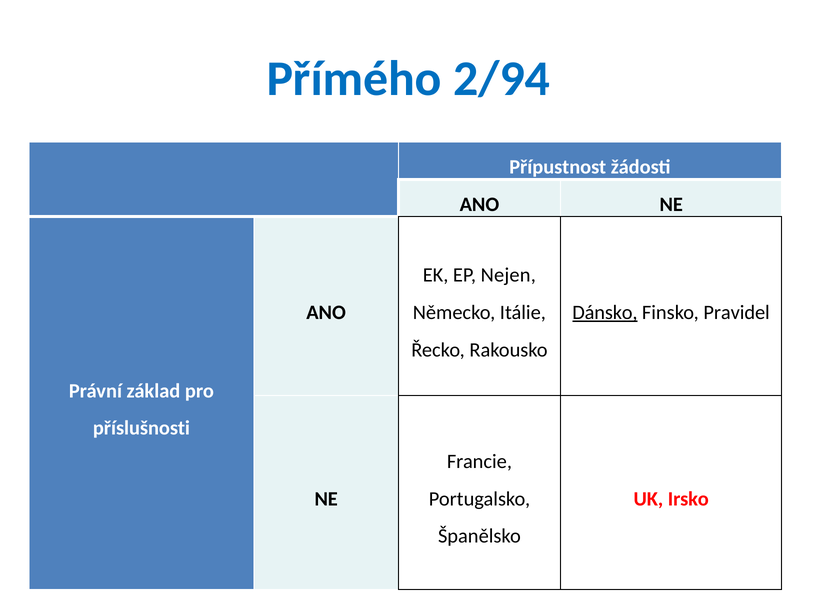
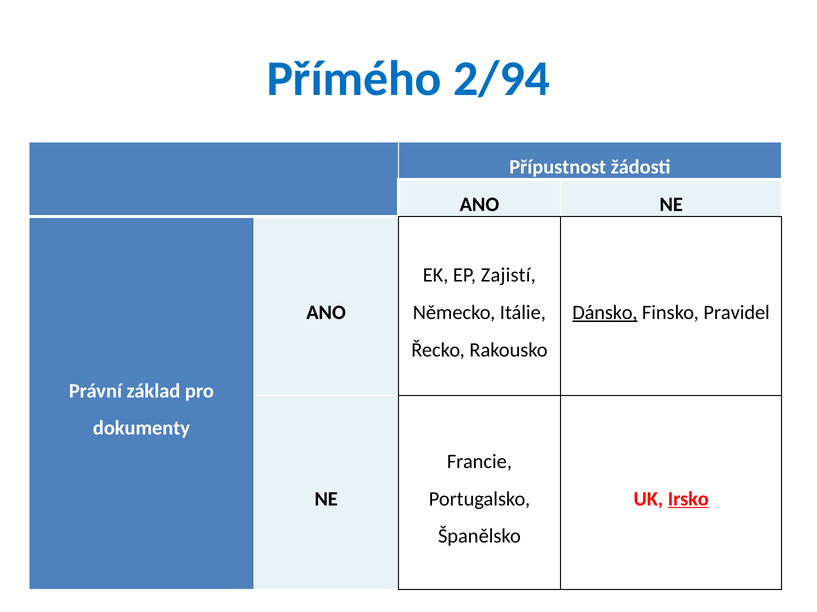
Nejen: Nejen -> Zajistí
příslušnosti: příslušnosti -> dokumenty
Irsko underline: none -> present
